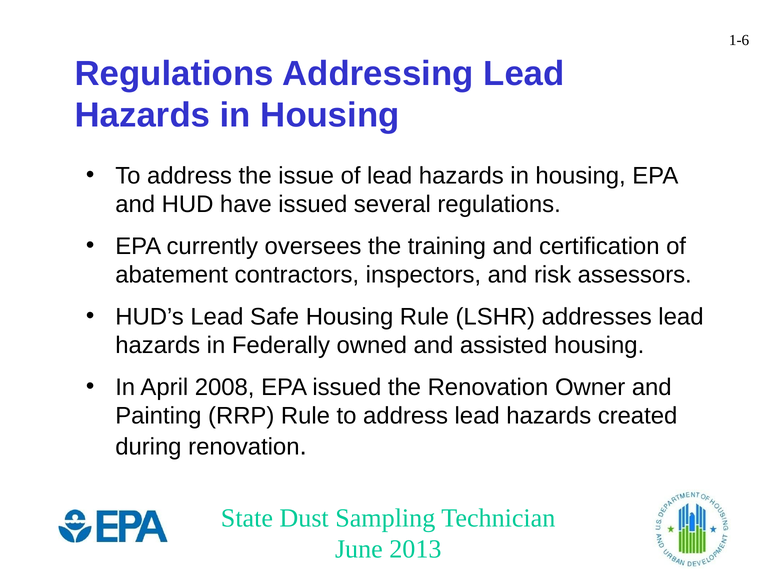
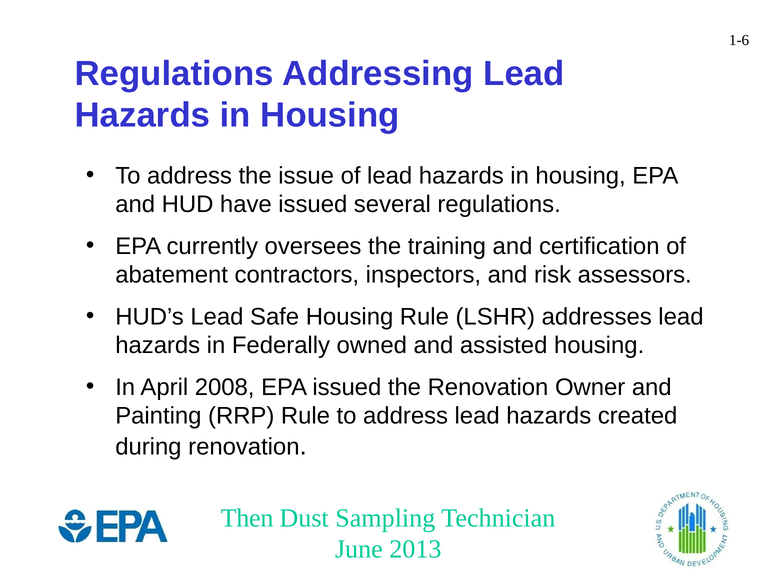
State: State -> Then
